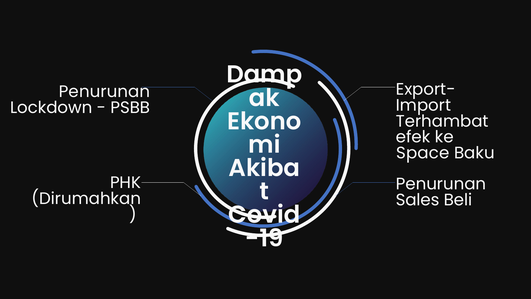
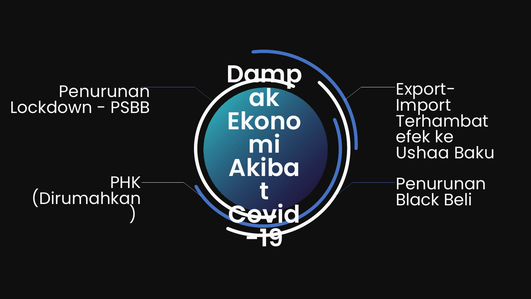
Space: Space -> Ushaa
Sales: Sales -> Black
